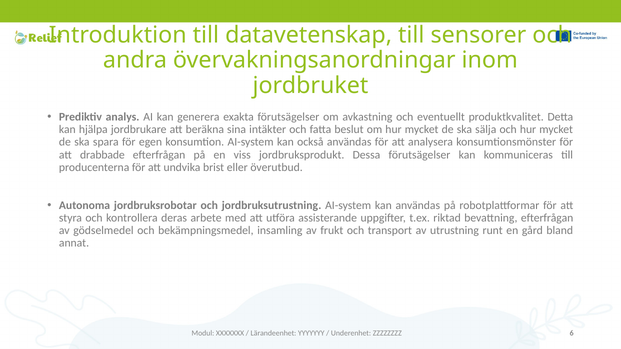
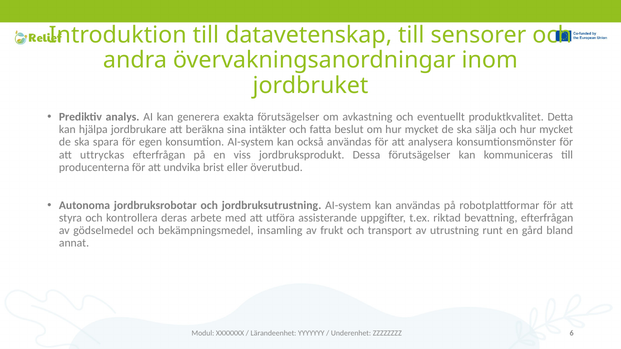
drabbade: drabbade -> uttryckas
